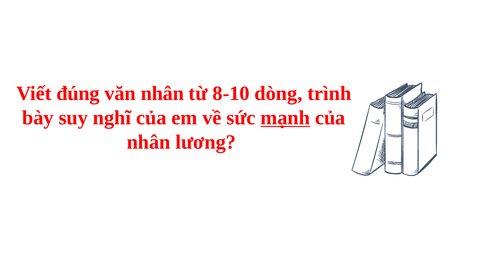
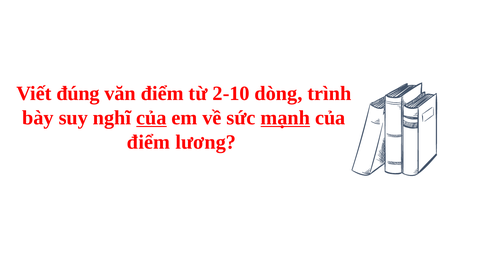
văn nhân: nhân -> điểm
8-10: 8-10 -> 2-10
của at (151, 117) underline: none -> present
nhân at (149, 142): nhân -> điểm
